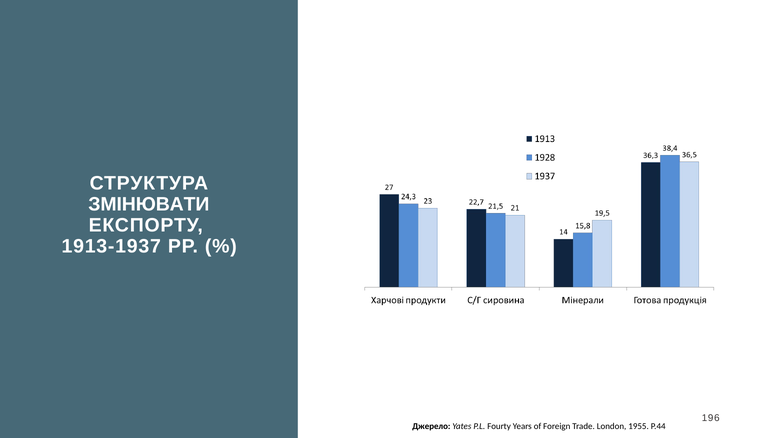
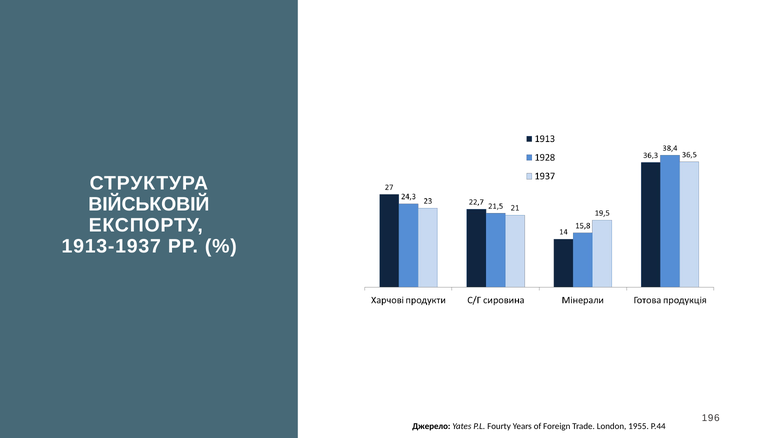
ЗМІНЮВАТИ: ЗМІНЮВАТИ -> ВІЙСЬКОВІЙ
